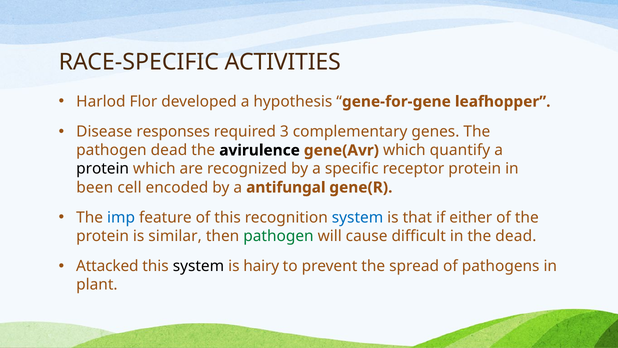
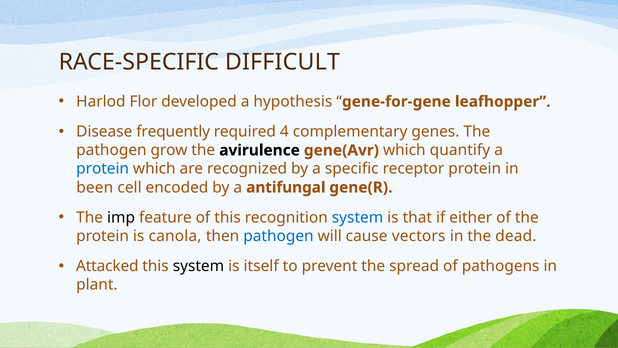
ACTIVITIES: ACTIVITIES -> DIFFICULT
responses: responses -> frequently
3: 3 -> 4
pathogen dead: dead -> grow
protein at (103, 169) colour: black -> blue
imp colour: blue -> black
similar: similar -> canola
pathogen at (278, 236) colour: green -> blue
difficult: difficult -> vectors
hairy: hairy -> itself
